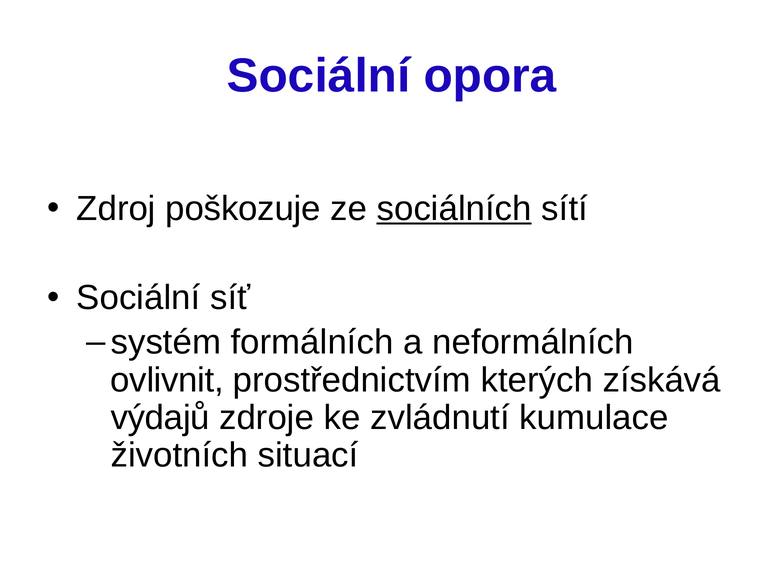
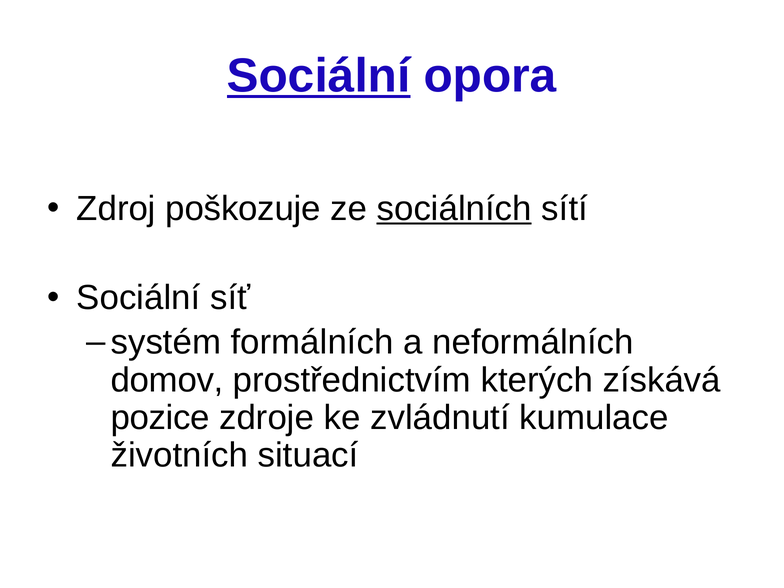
Sociální at (319, 76) underline: none -> present
ovlivnit: ovlivnit -> domov
výdajů: výdajů -> pozice
